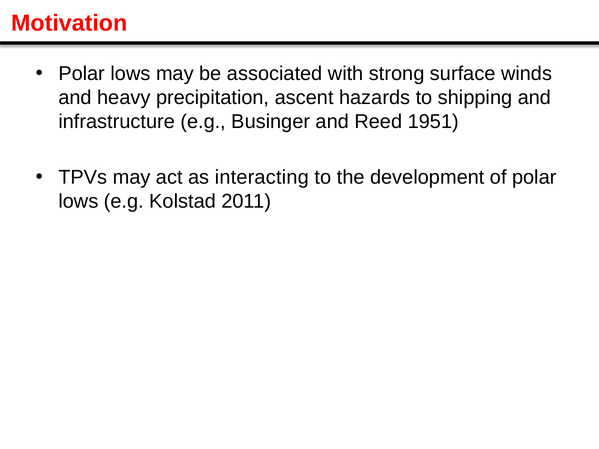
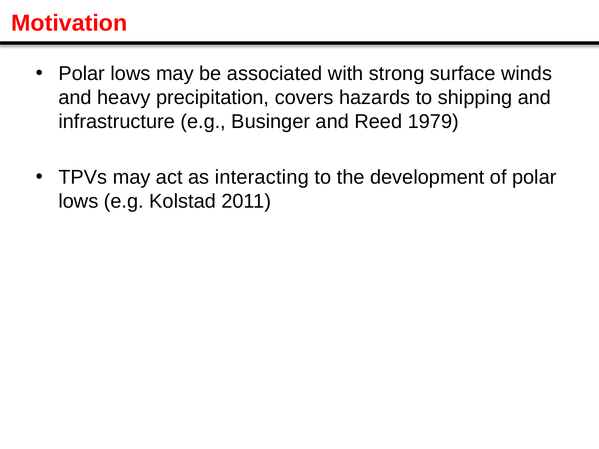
ascent: ascent -> covers
1951: 1951 -> 1979
